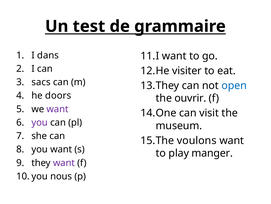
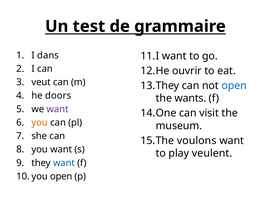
visiter: visiter -> ouvrir
sacs: sacs -> veut
ouvrir: ouvrir -> wants
you at (40, 122) colour: purple -> orange
manger: manger -> veulent
want at (64, 162) colour: purple -> blue
nous at (61, 176): nous -> open
